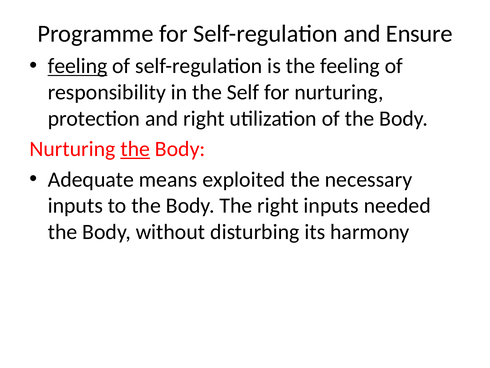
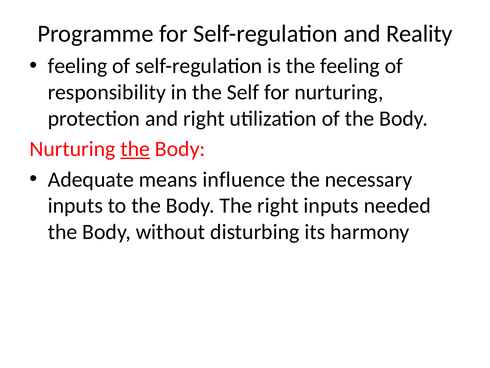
Ensure: Ensure -> Reality
feeling at (78, 66) underline: present -> none
exploited: exploited -> influence
